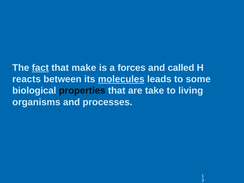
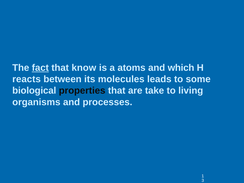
make: make -> know
forces: forces -> atoms
called: called -> which
molecules underline: present -> none
